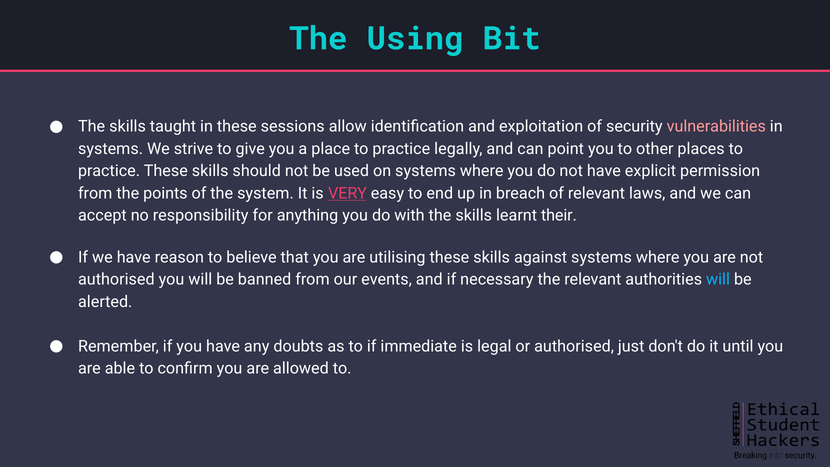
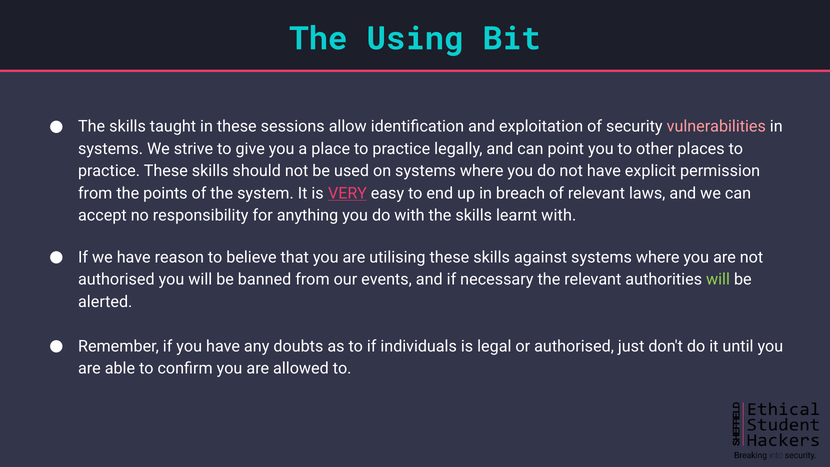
learnt their: their -> with
will at (718, 279) colour: light blue -> light green
immediate: immediate -> individuals
